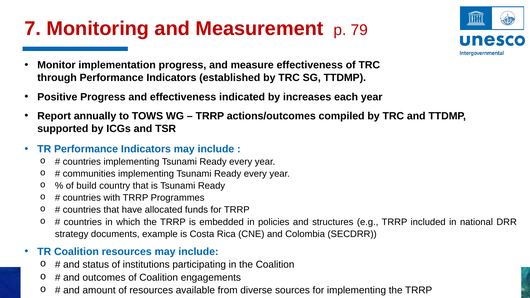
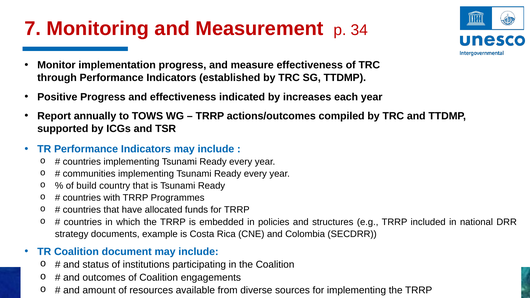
79: 79 -> 34
Coalition resources: resources -> document
